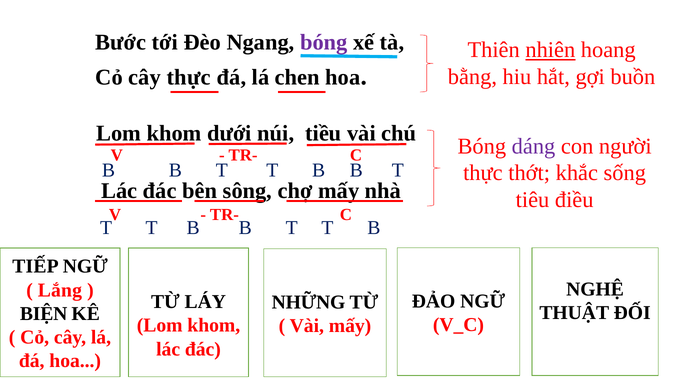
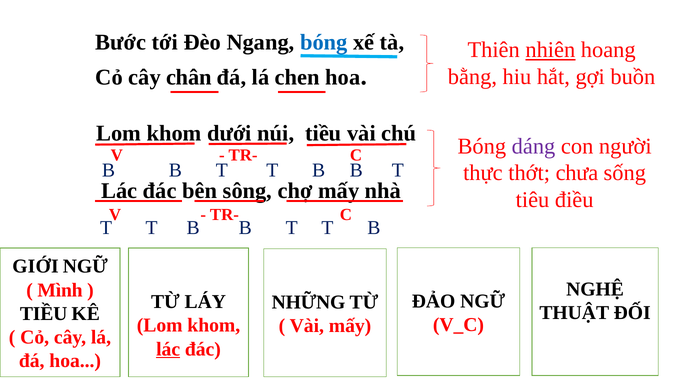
bóng at (324, 42) colour: purple -> blue
cây thực: thực -> chân
khắc: khắc -> chưa
TIẾP: TIẾP -> GIỚI
Lắng: Lắng -> Mình
BIỆN at (44, 313): BIỆN -> TIỀU
lác at (168, 349) underline: none -> present
